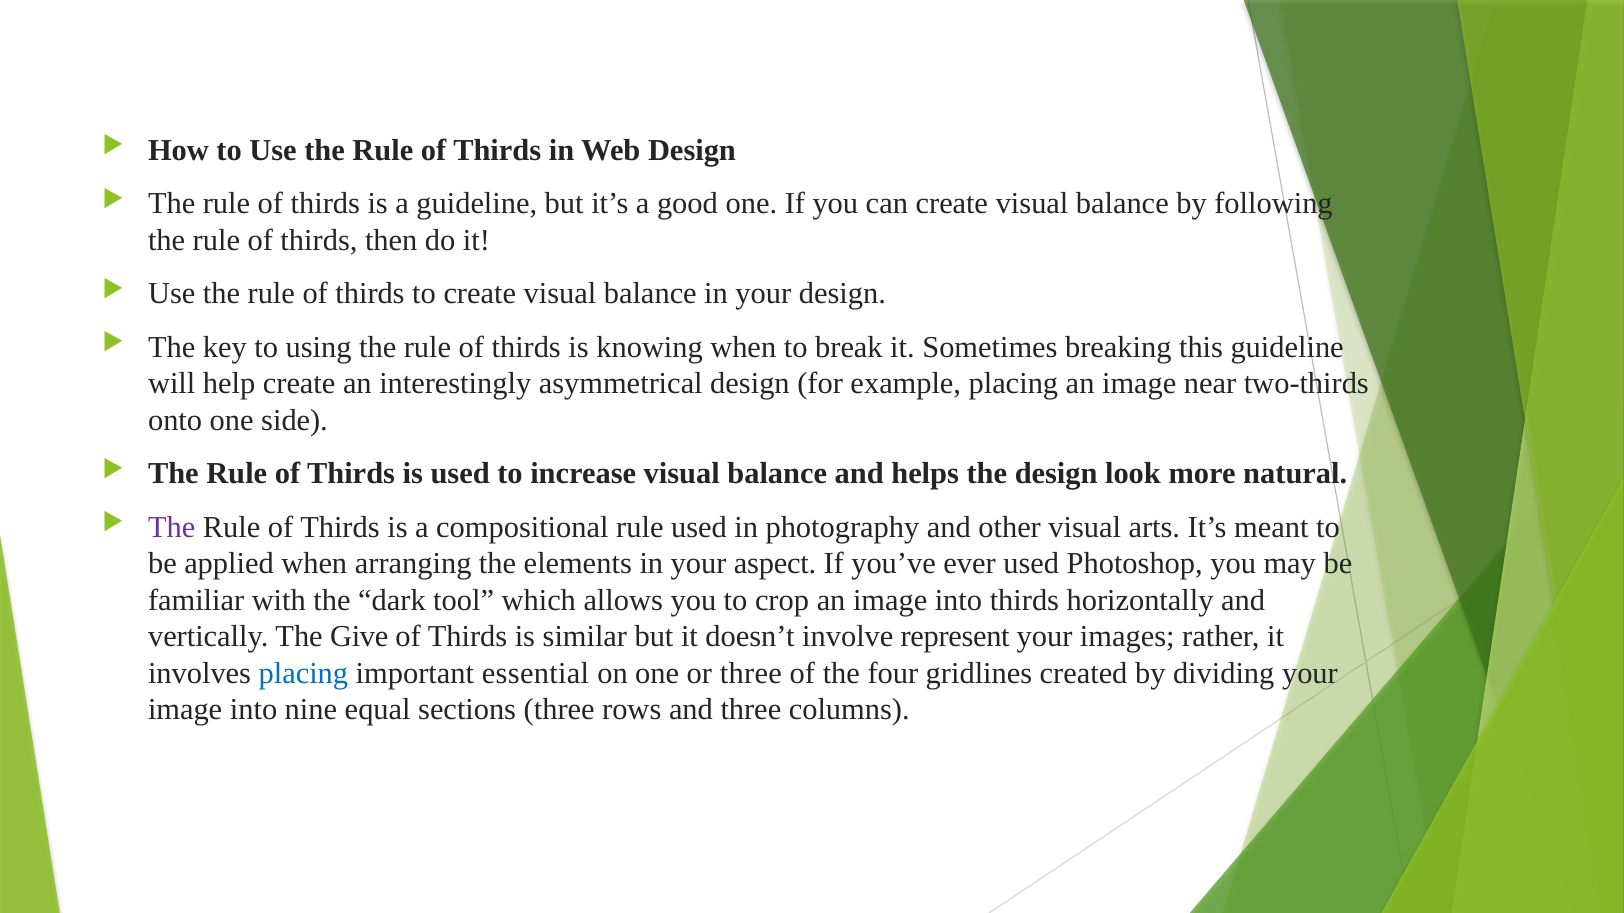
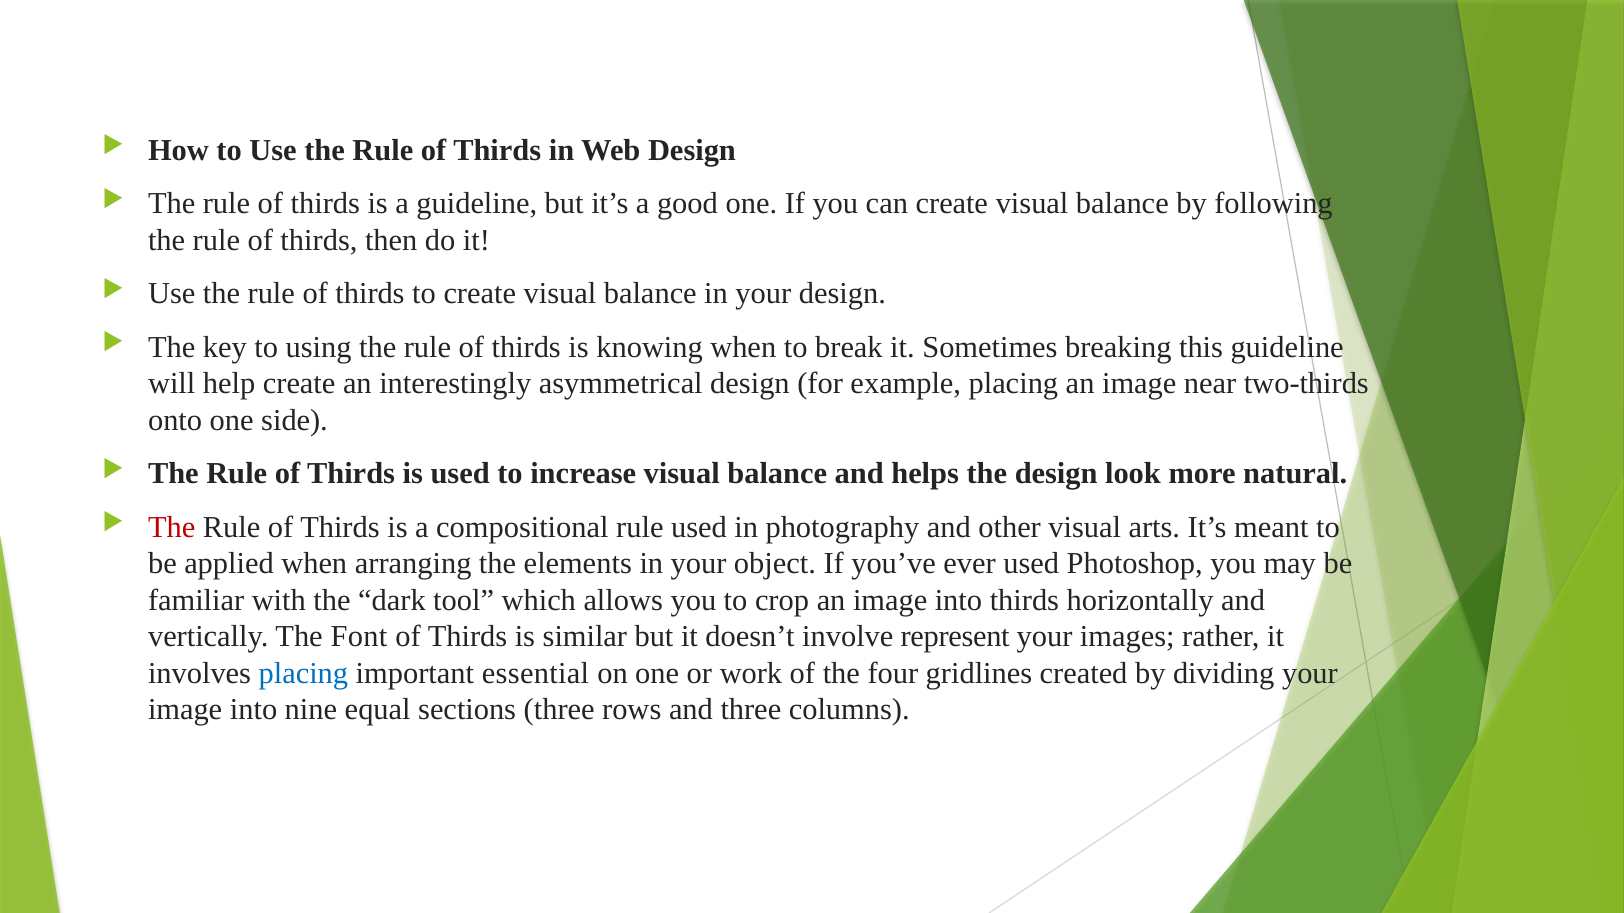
The at (172, 527) colour: purple -> red
aspect: aspect -> object
Give: Give -> Font
or three: three -> work
